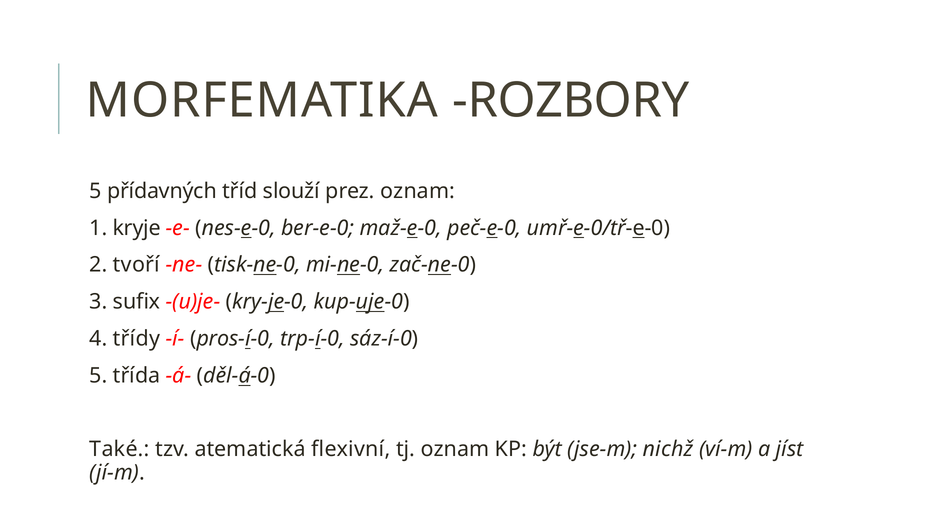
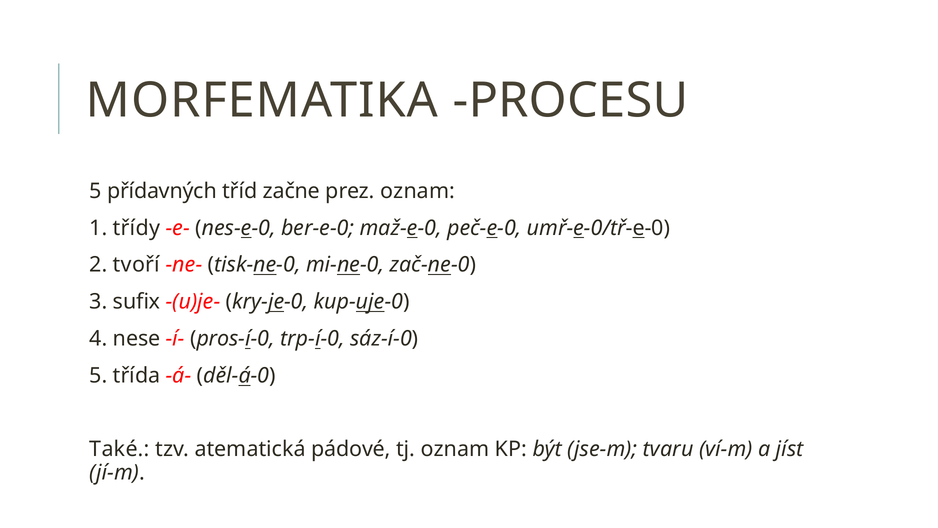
ROZBORY: ROZBORY -> PROCESU
slouží: slouží -> začne
kryje: kryje -> třídy
třídy: třídy -> nese
flexivní: flexivní -> pádové
nichž: nichž -> tvaru
